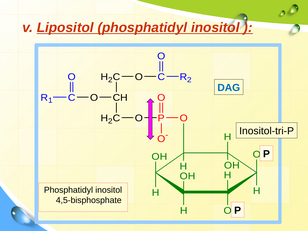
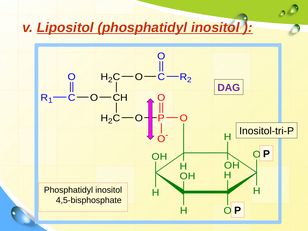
DAG colour: blue -> purple
